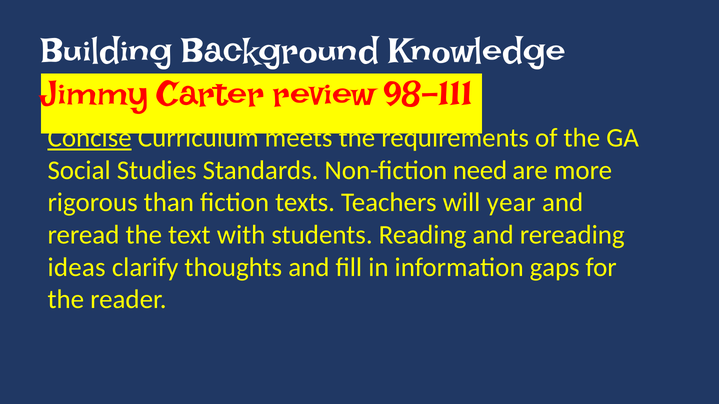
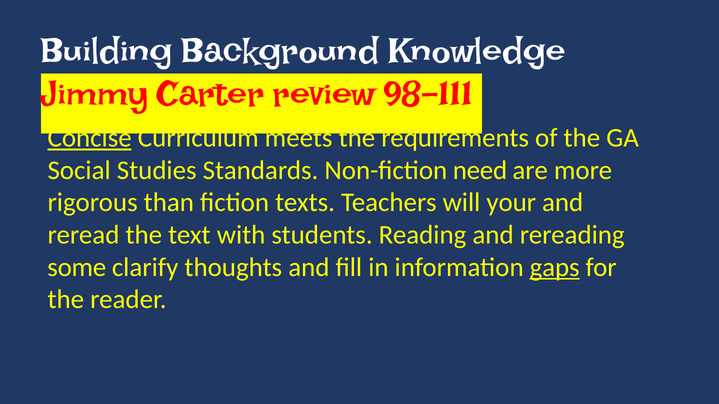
year: year -> your
ideas: ideas -> some
gaps underline: none -> present
